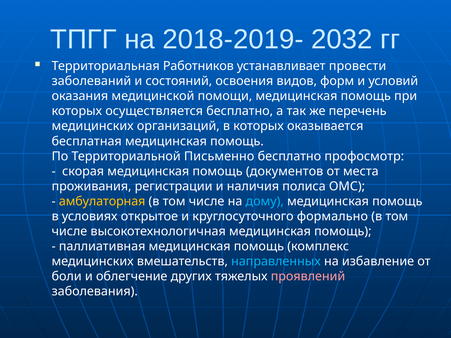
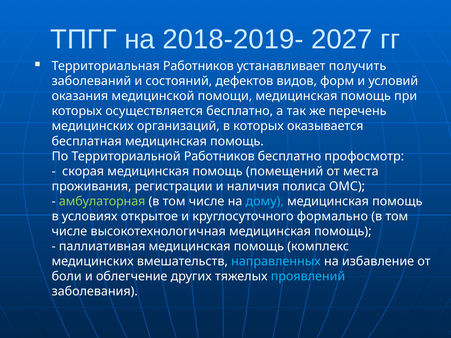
2032: 2032 -> 2027
провести: провести -> получить
освоения: освоения -> дефектов
Территориальной Письменно: Письменно -> Работников
документов: документов -> помещений
амбулаторная colour: yellow -> light green
проявлений colour: pink -> light blue
